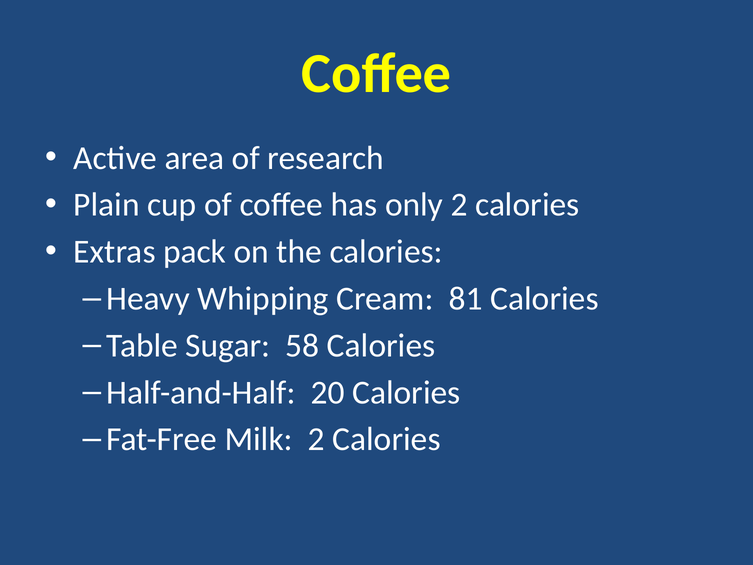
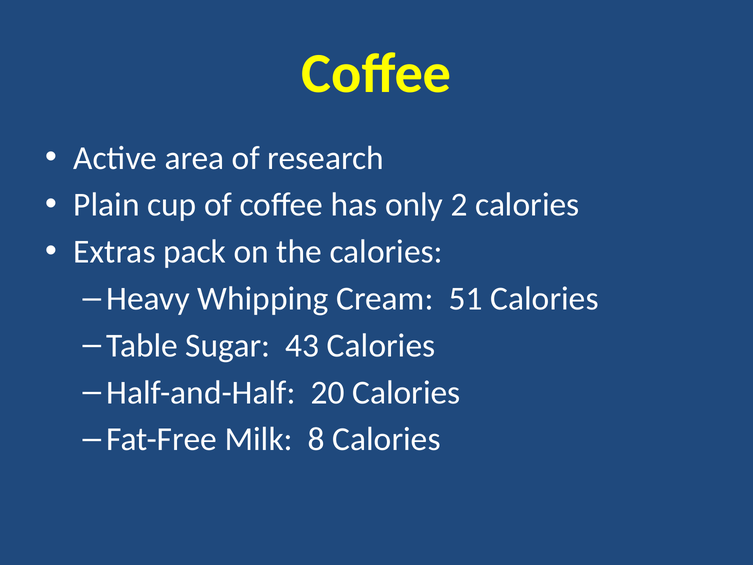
81: 81 -> 51
58: 58 -> 43
Milk 2: 2 -> 8
